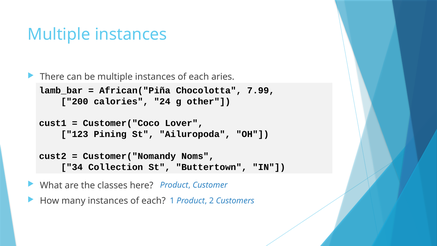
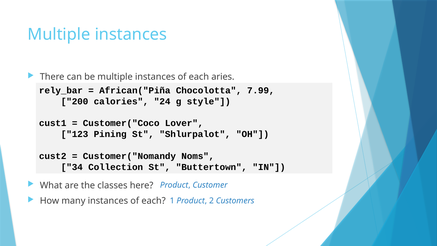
lamb_bar: lamb_bar -> rely_bar
other: other -> style
Ailuropoda: Ailuropoda -> Shlurpalot
